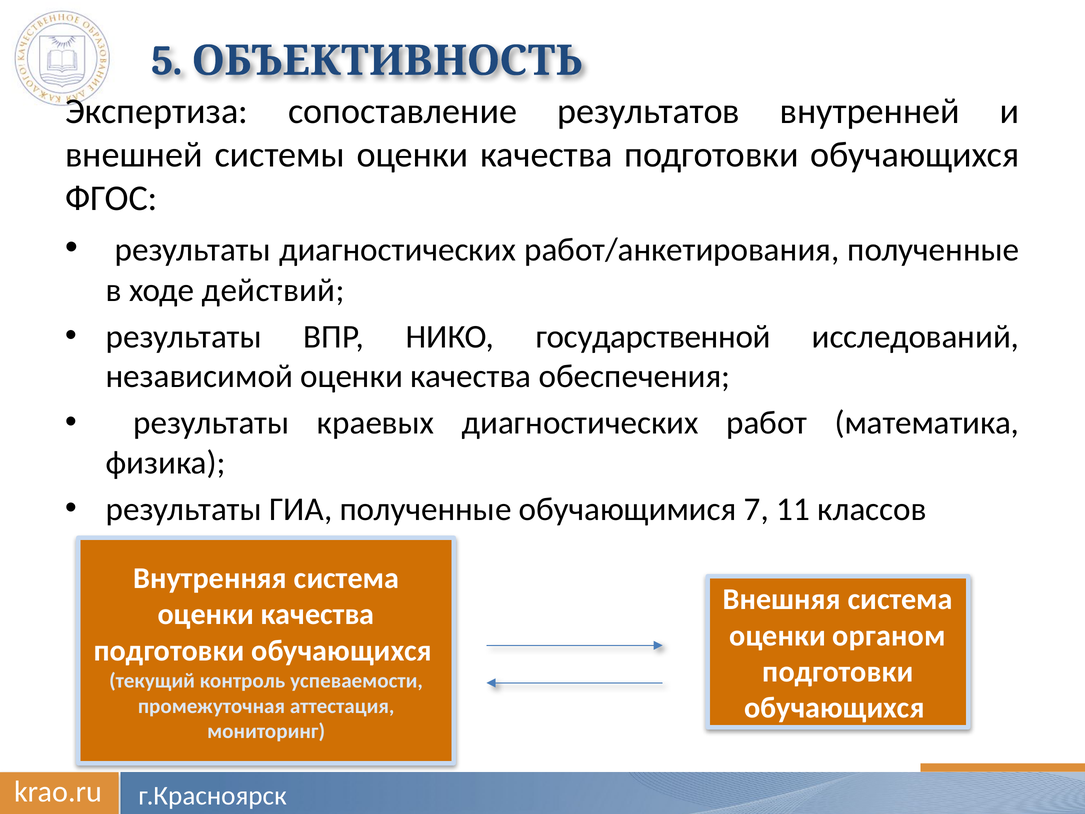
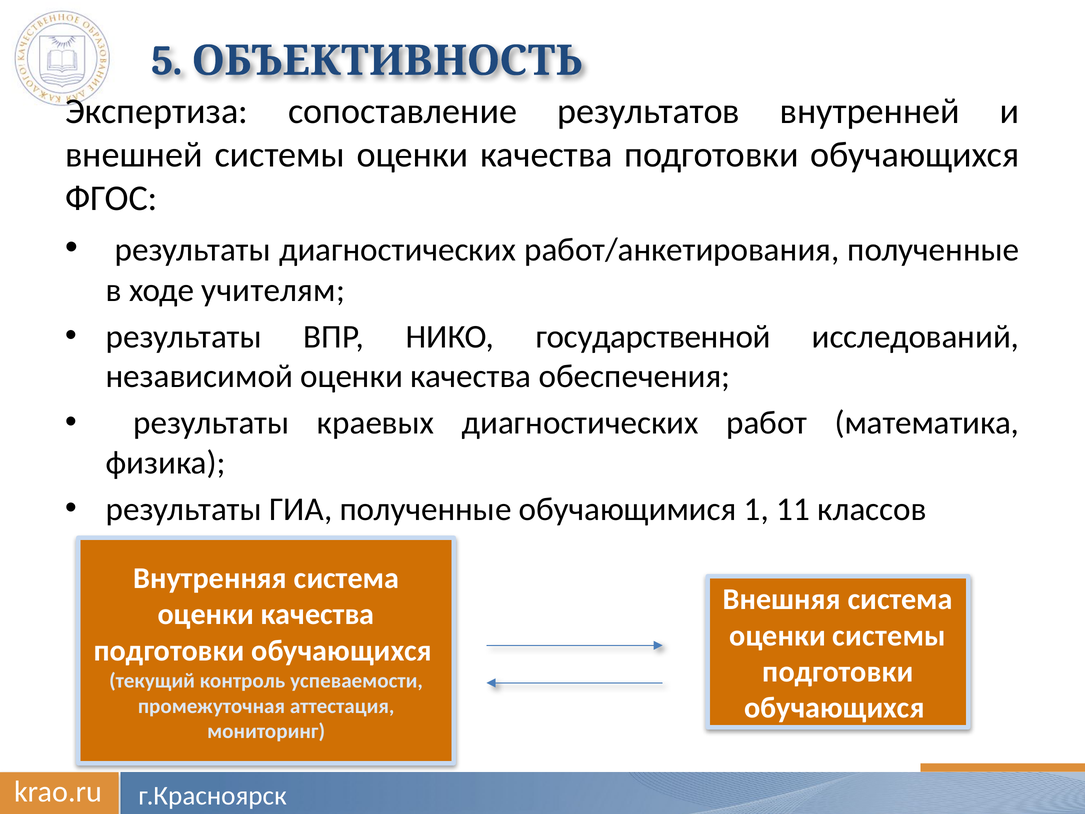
действий: действий -> учителям
7: 7 -> 1
оценки органом: органом -> системы
